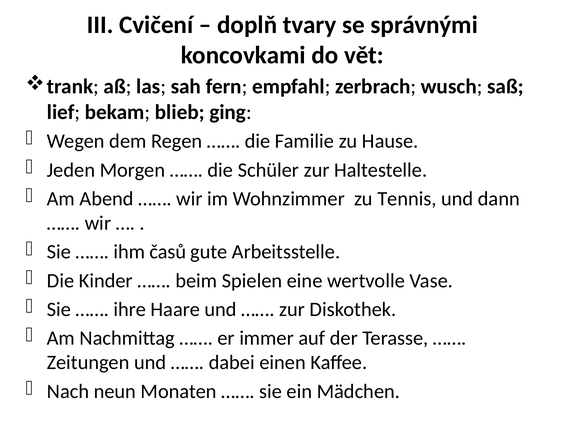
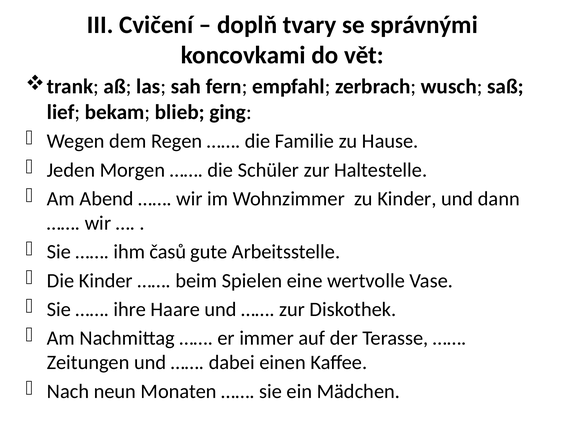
zu Tennis: Tennis -> Kinder
